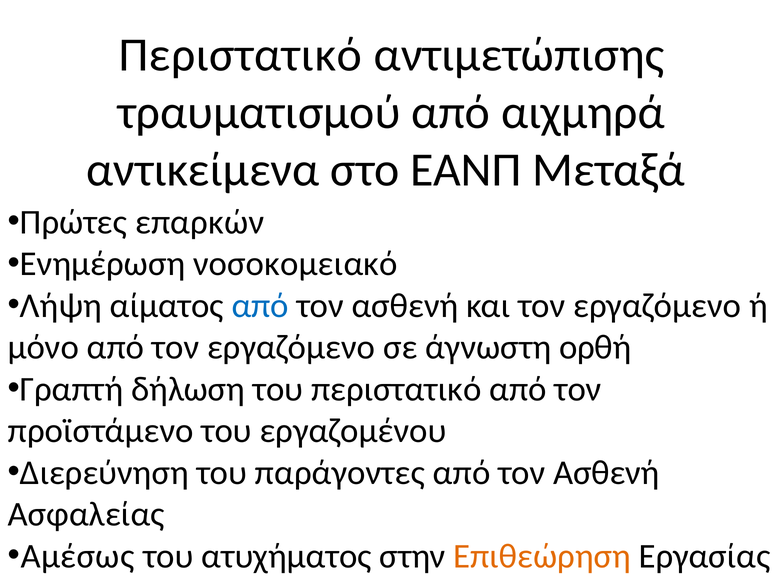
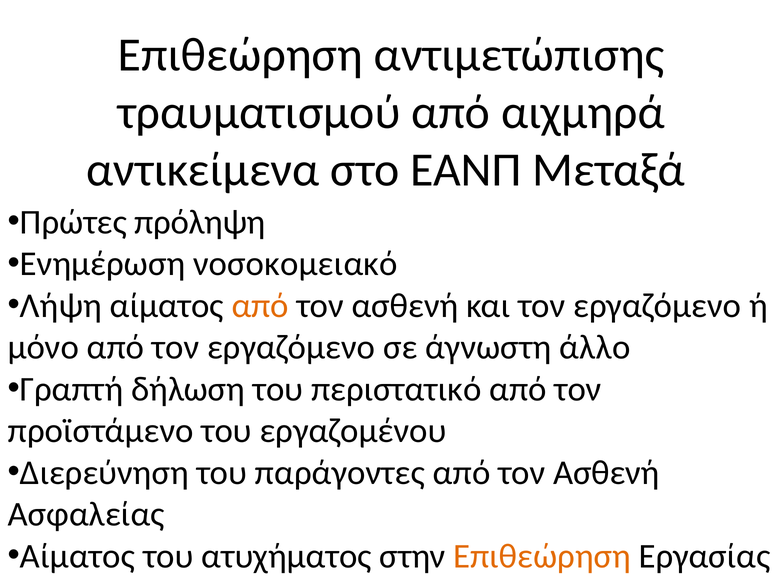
Περιστατικό at (240, 55): Περιστατικό -> Επιθεώρηση
επαρκών: επαρκών -> πρόληψη
από at (260, 306) colour: blue -> orange
ορθή: ορθή -> άλλο
Αμέσως at (77, 556): Αμέσως -> Αίματος
